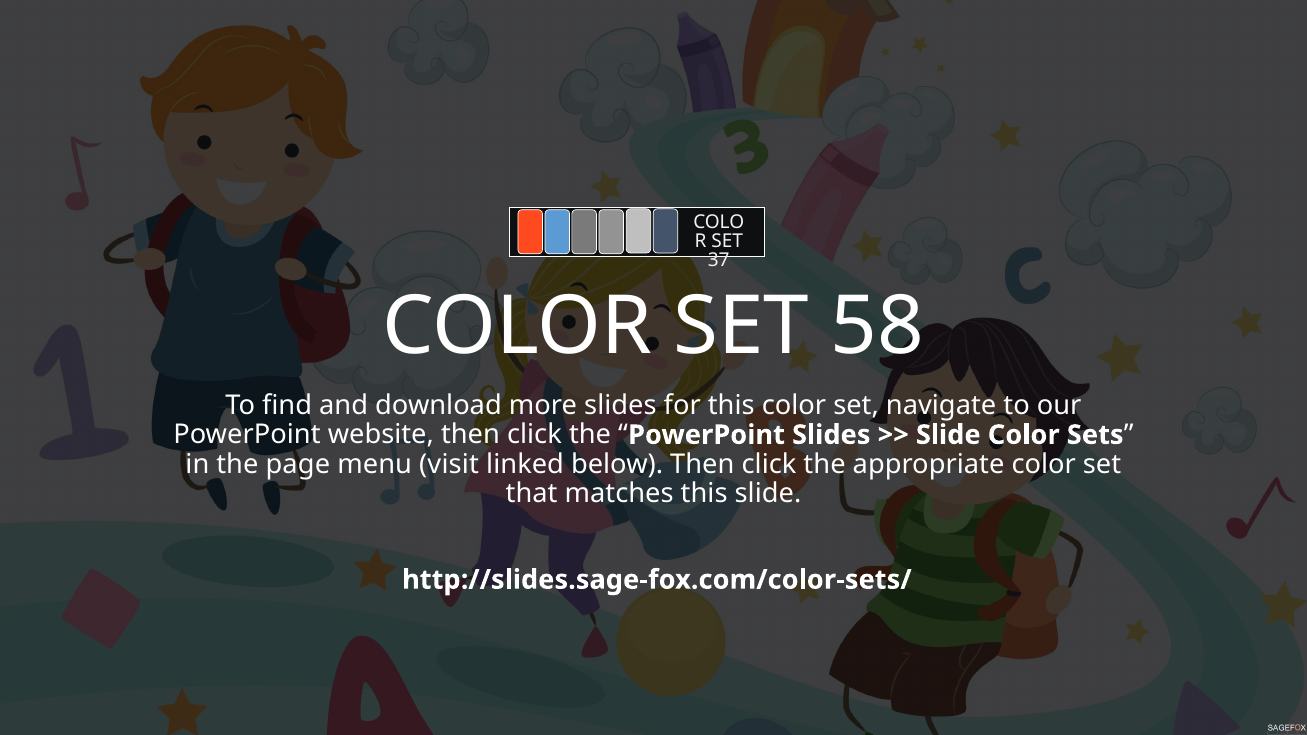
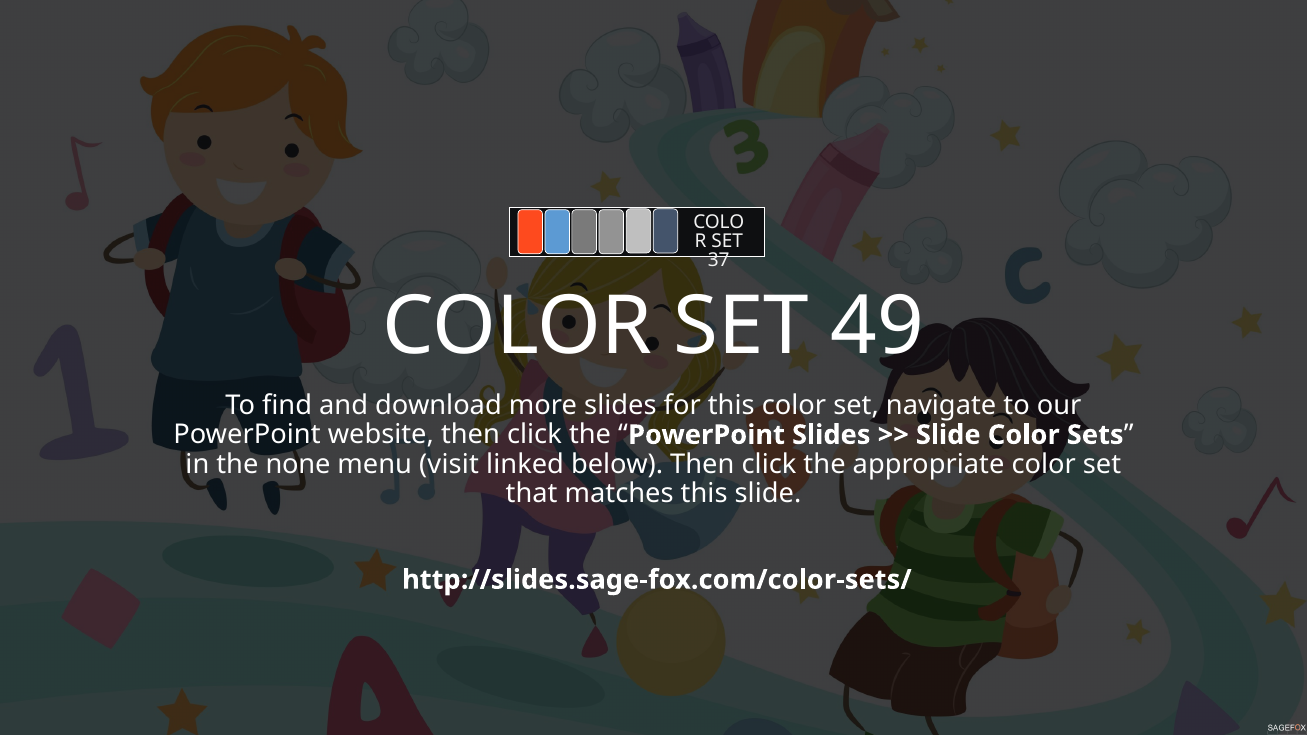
58: 58 -> 49
page: page -> none
